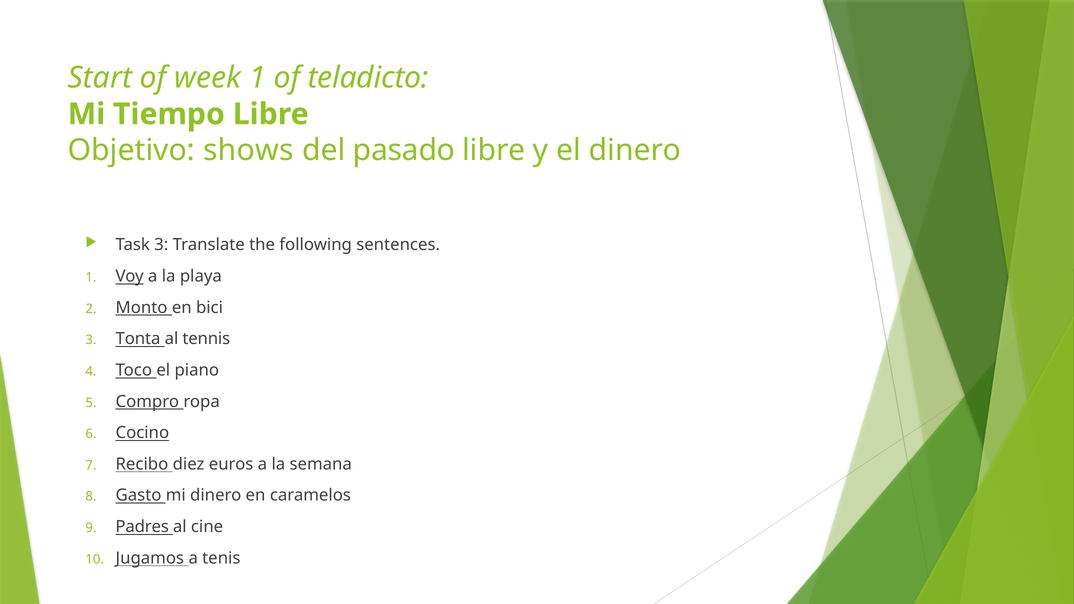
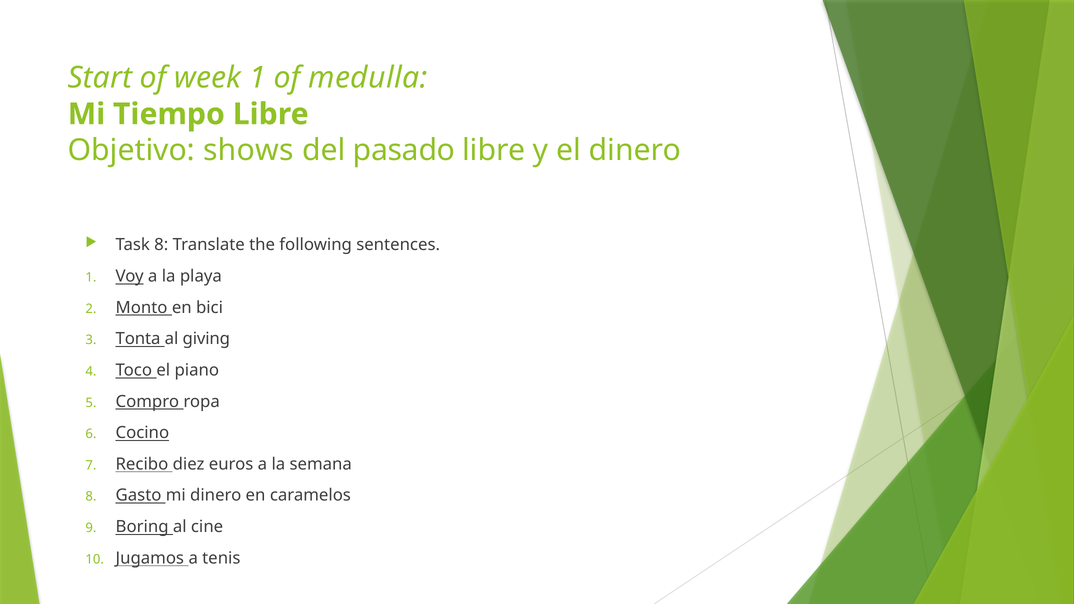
teladicto: teladicto -> medulla
Task 3: 3 -> 8
tennis: tennis -> giving
Padres: Padres -> Boring
